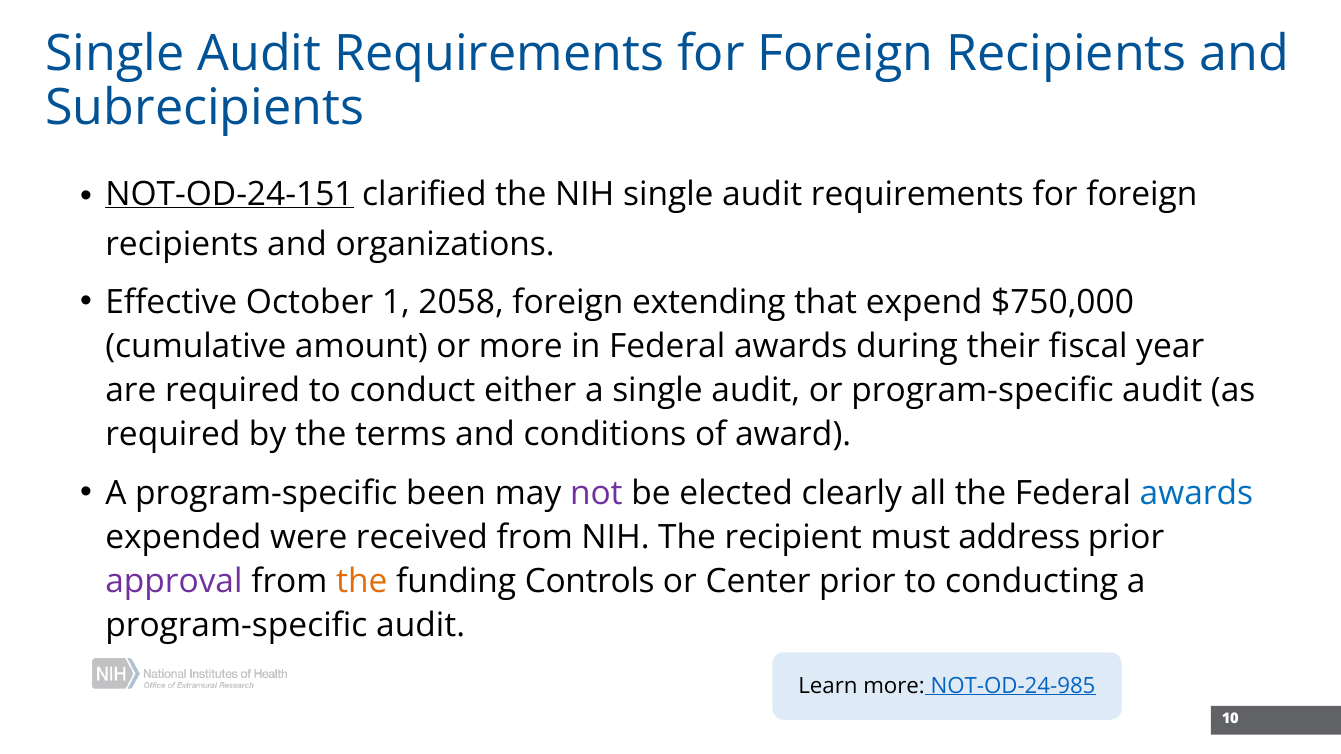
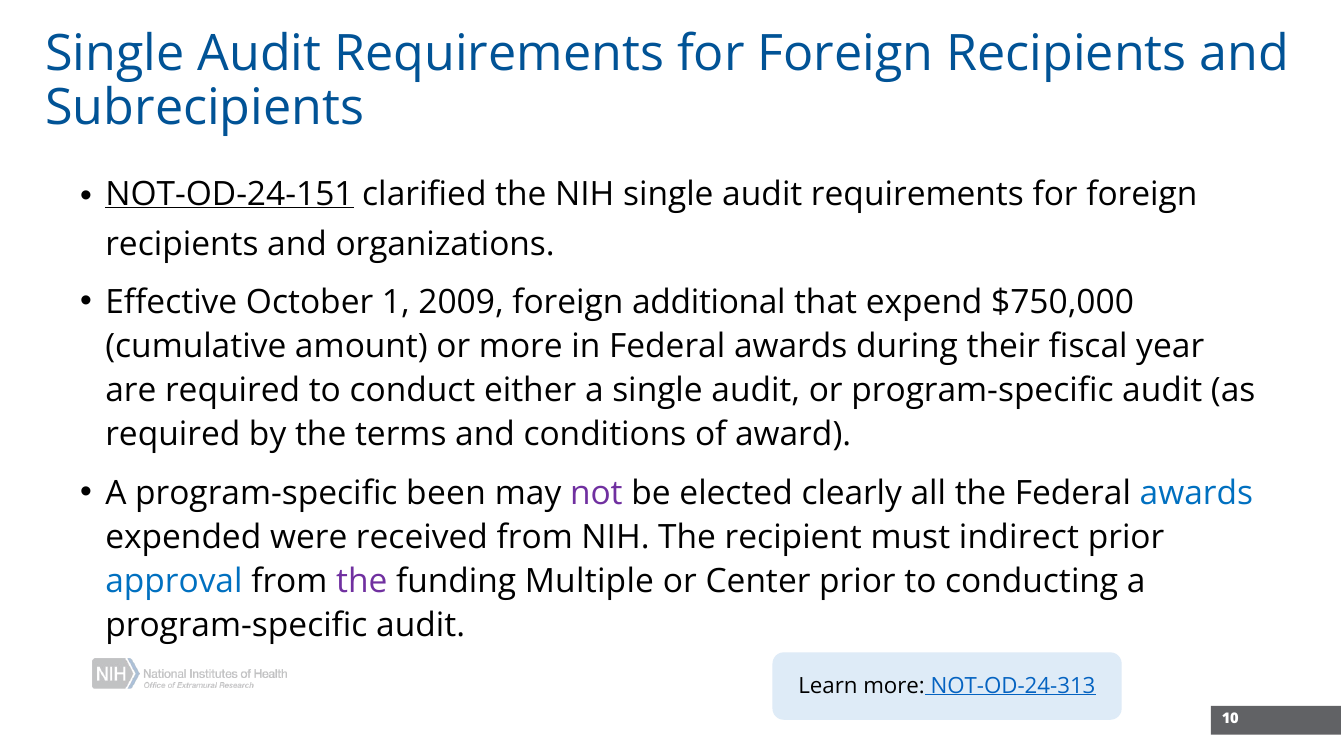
2058: 2058 -> 2009
extending: extending -> additional
address: address -> indirect
approval colour: purple -> blue
the at (362, 582) colour: orange -> purple
Controls: Controls -> Multiple
NOT-OD-24-985: NOT-OD-24-985 -> NOT-OD-24-313
